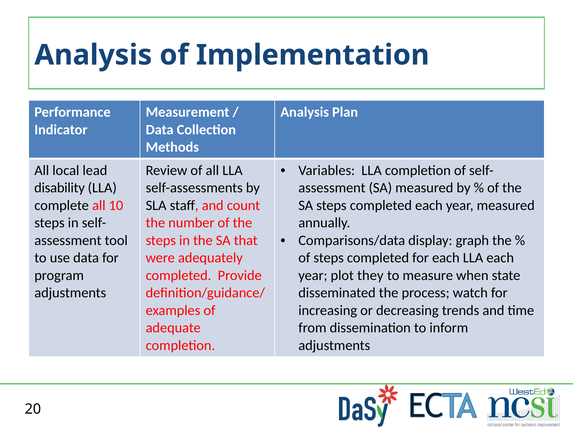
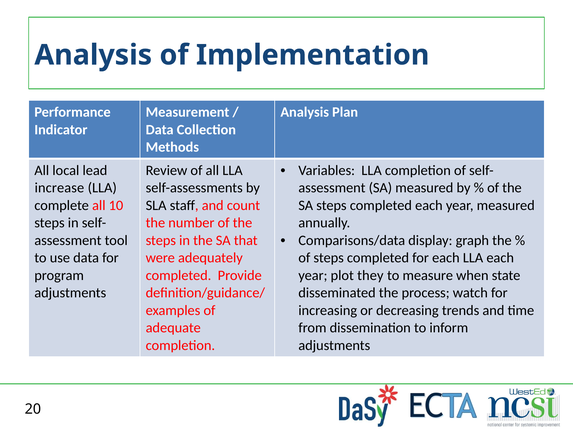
disability: disability -> increase
